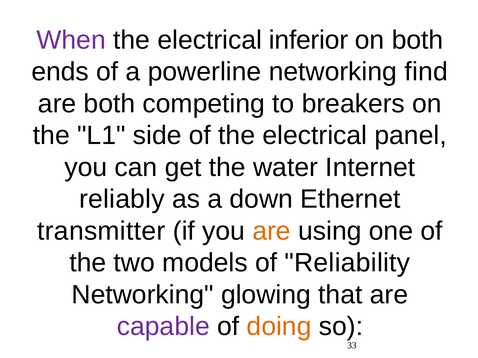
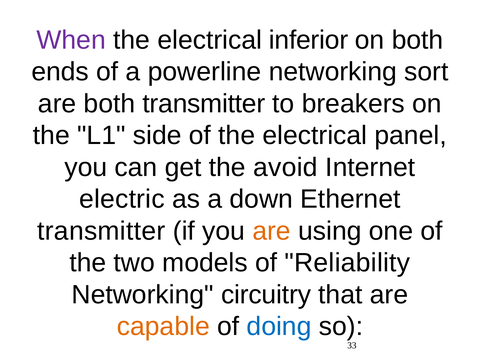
find: find -> sort
both competing: competing -> transmitter
water: water -> avoid
reliably: reliably -> electric
glowing: glowing -> circuitry
capable colour: purple -> orange
doing colour: orange -> blue
